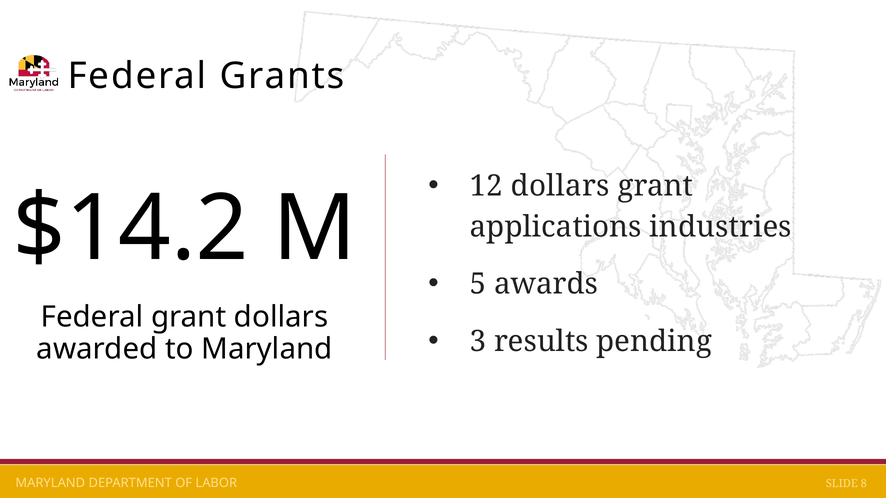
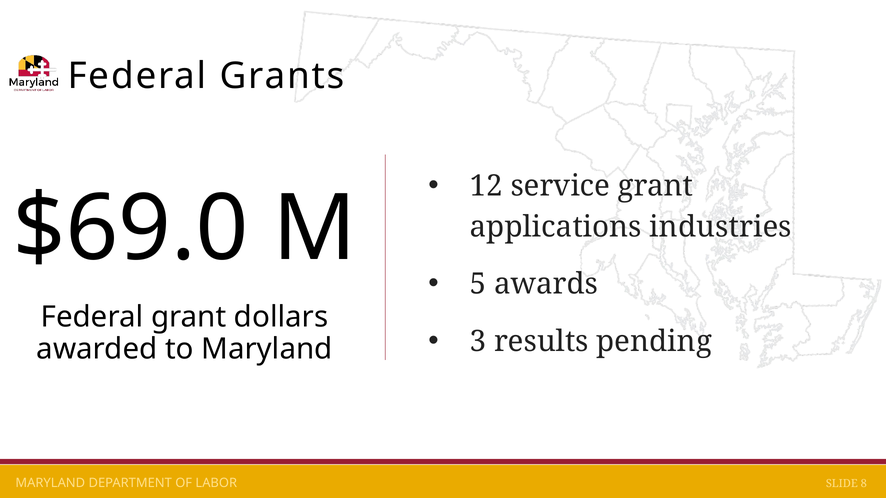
12 dollars: dollars -> service
$14.2: $14.2 -> $69.0
